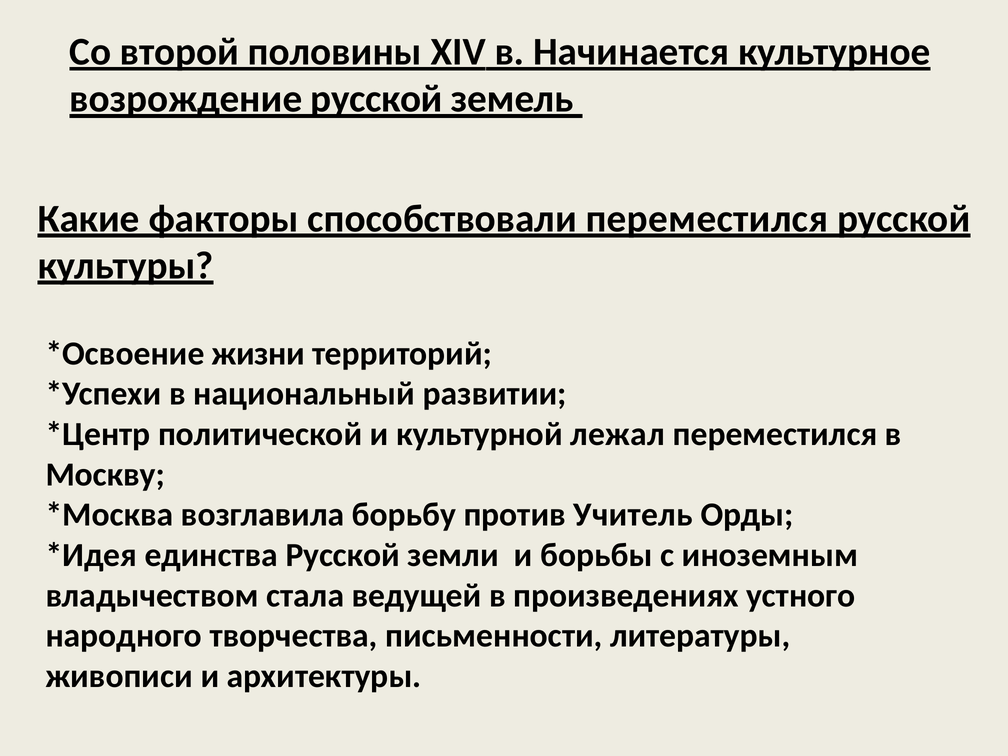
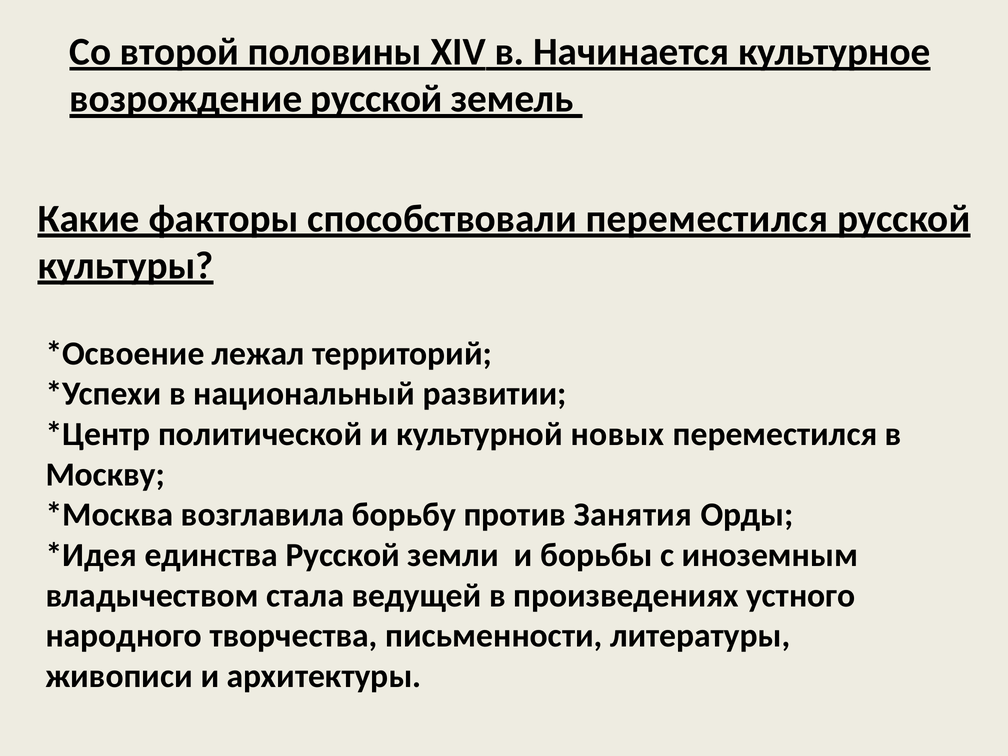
жизни: жизни -> лежал
лежал: лежал -> новых
Учитель: Учитель -> Занятия
